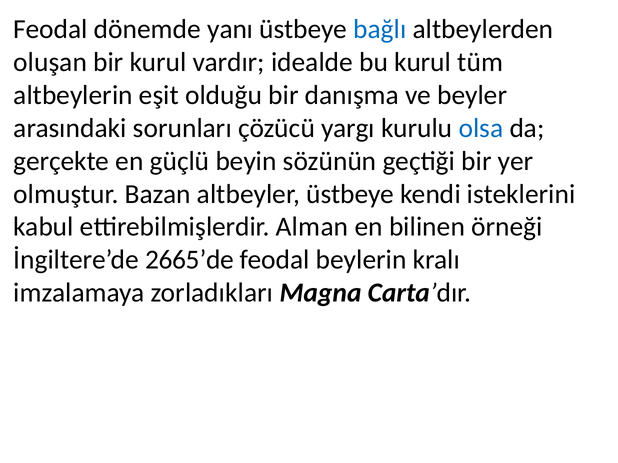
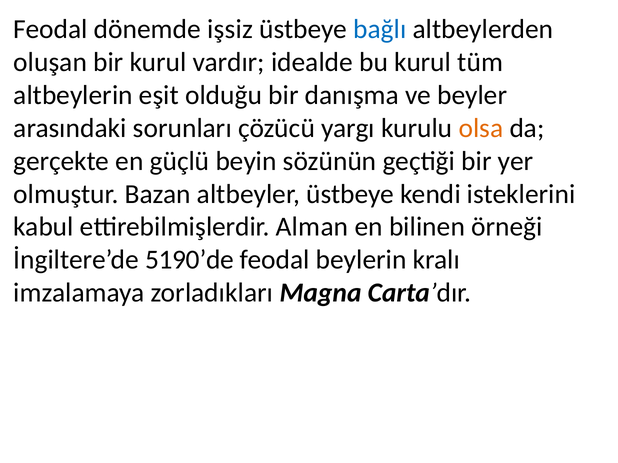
yanı: yanı -> işsiz
olsa colour: blue -> orange
2665’de: 2665’de -> 5190’de
